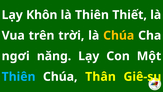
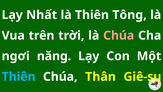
Khôn: Khôn -> Nhất
Thiết: Thiết -> Tông
Chúa at (119, 35) colour: yellow -> pink
